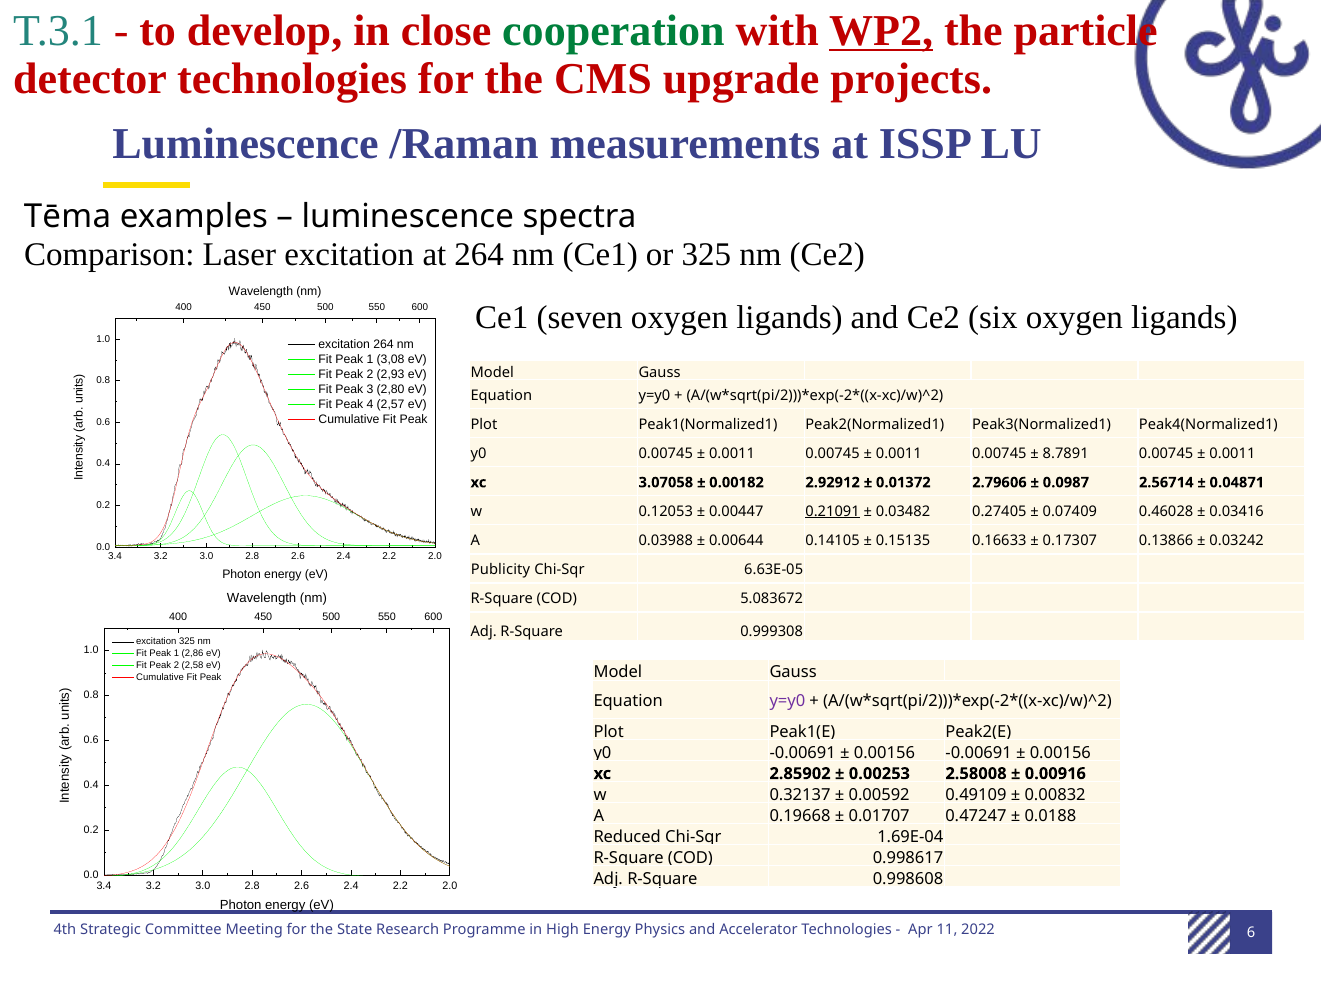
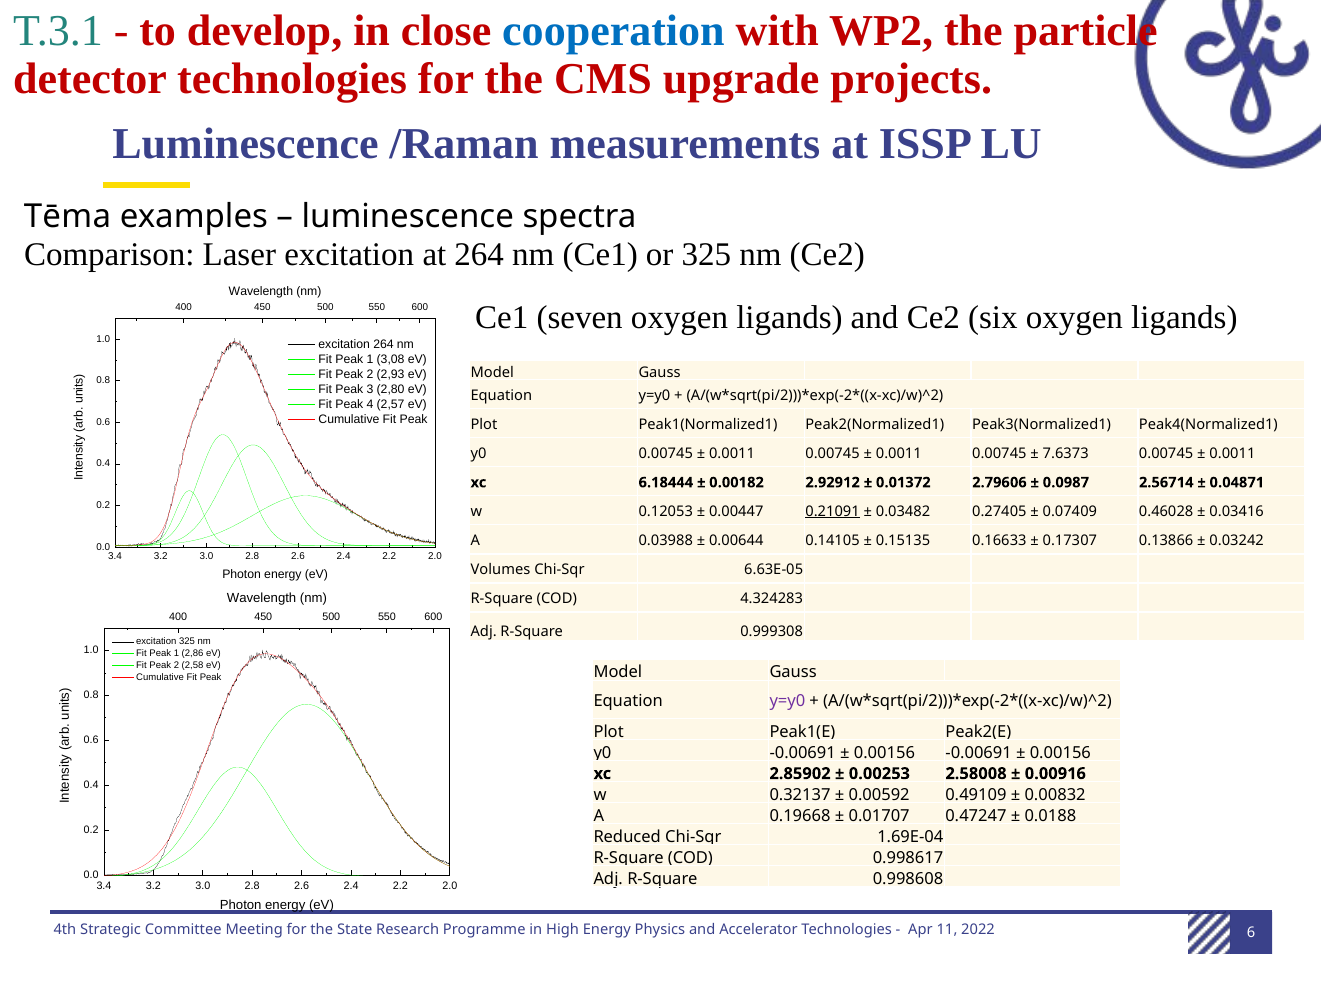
cooperation colour: green -> blue
WP2 underline: present -> none
8.7891: 8.7891 -> 7.6373
3.07058: 3.07058 -> 6.18444
Publicity: Publicity -> Volumes
5.083672: 5.083672 -> 4.324283
